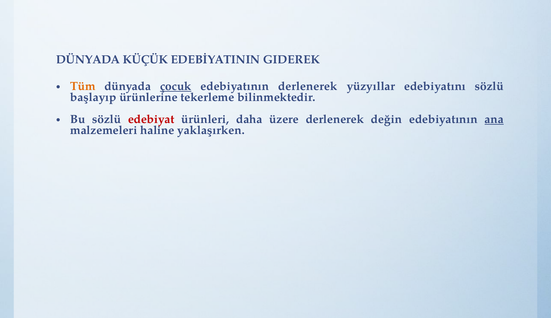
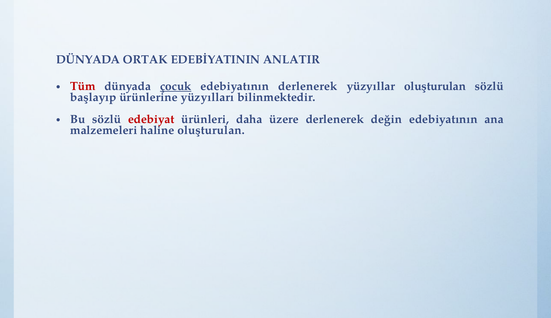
KÜÇÜK: KÜÇÜK -> ORTAK
GIDEREK: GIDEREK -> ANLATIR
Tüm colour: orange -> red
yüzyıllar edebiyatını: edebiyatını -> oluşturulan
tekerleme: tekerleme -> yüzyılları
ana underline: present -> none
haline yaklaşırken: yaklaşırken -> oluşturulan
